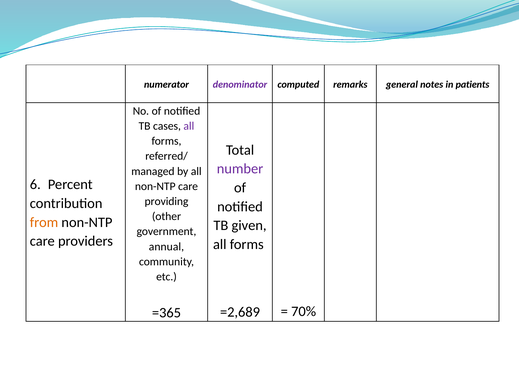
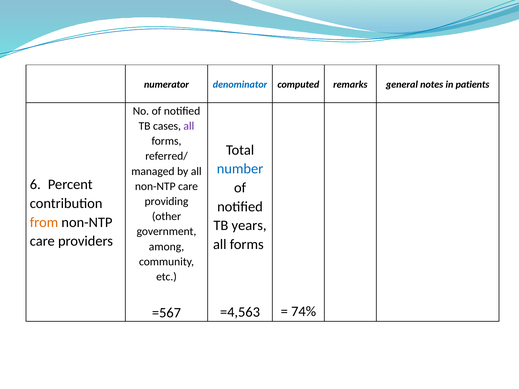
denominator colour: purple -> blue
number colour: purple -> blue
given: given -> years
annual: annual -> among
=2,689: =2,689 -> =4,563
70%: 70% -> 74%
=365: =365 -> =567
